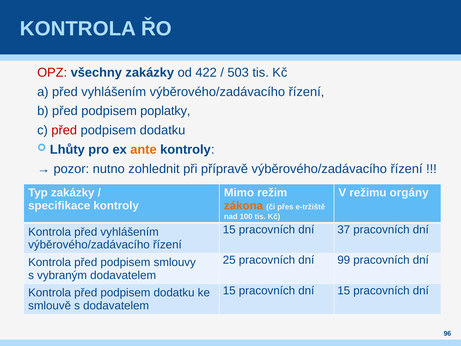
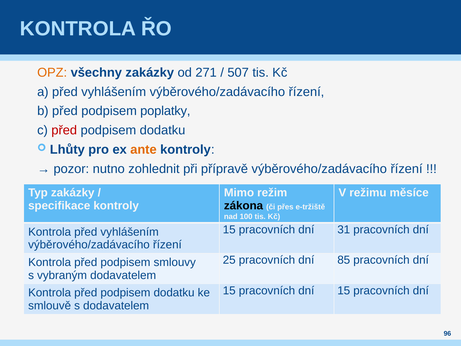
OPZ colour: red -> orange
422: 422 -> 271
503: 503 -> 507
orgány: orgány -> měsíce
zákona colour: orange -> black
37: 37 -> 31
99: 99 -> 85
